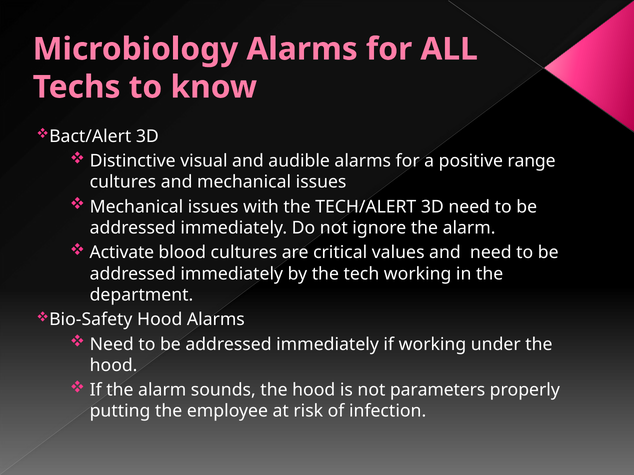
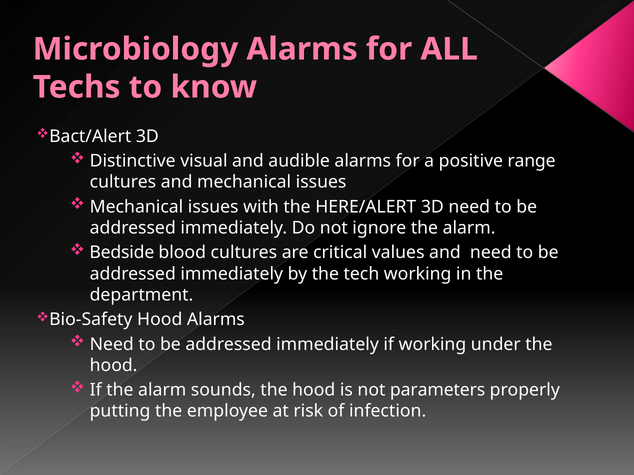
TECH/ALERT: TECH/ALERT -> HERE/ALERT
Activate: Activate -> Bedside
